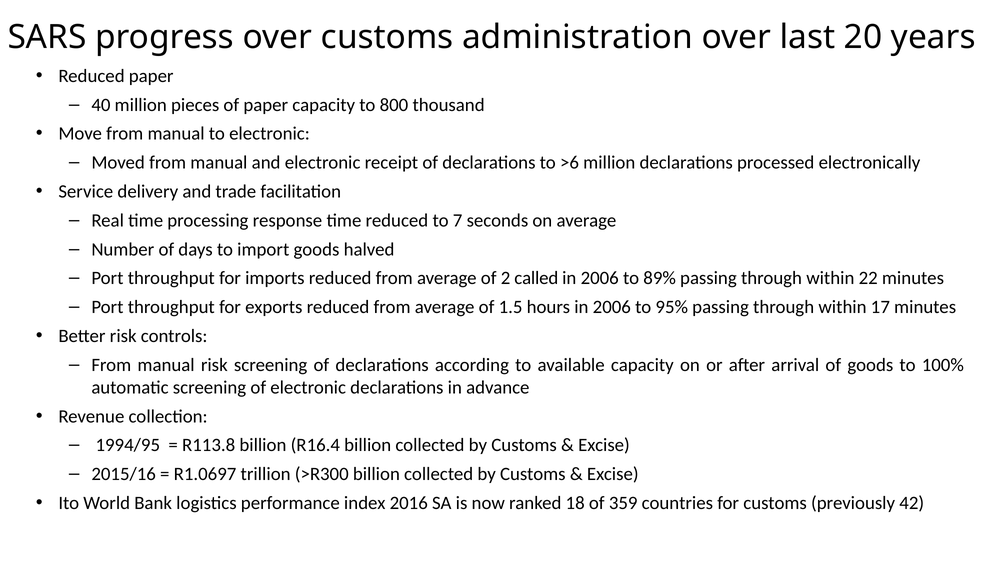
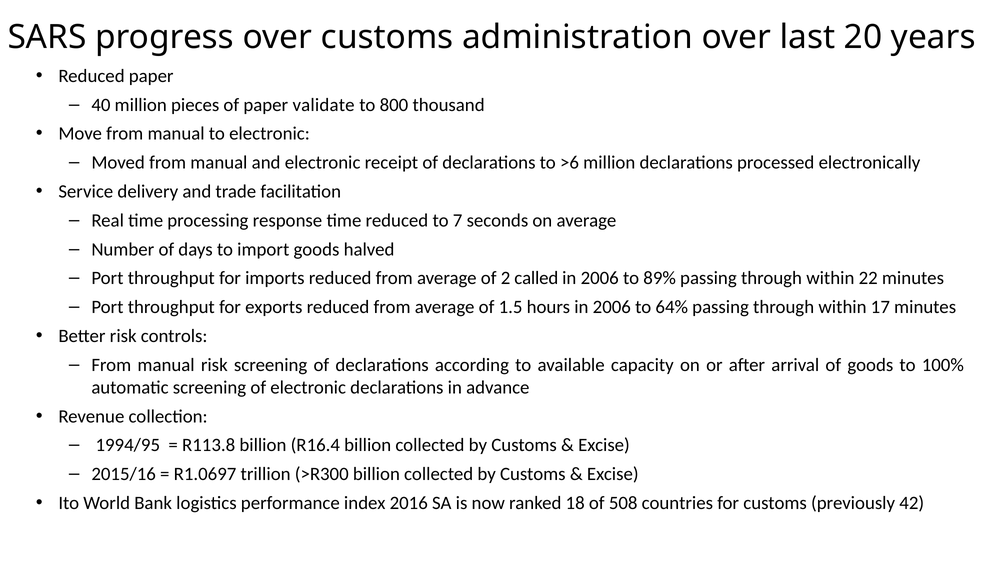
paper capacity: capacity -> validate
95%: 95% -> 64%
359: 359 -> 508
